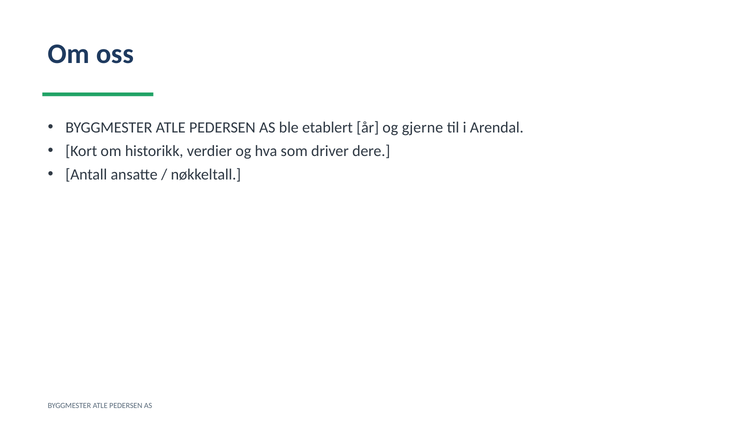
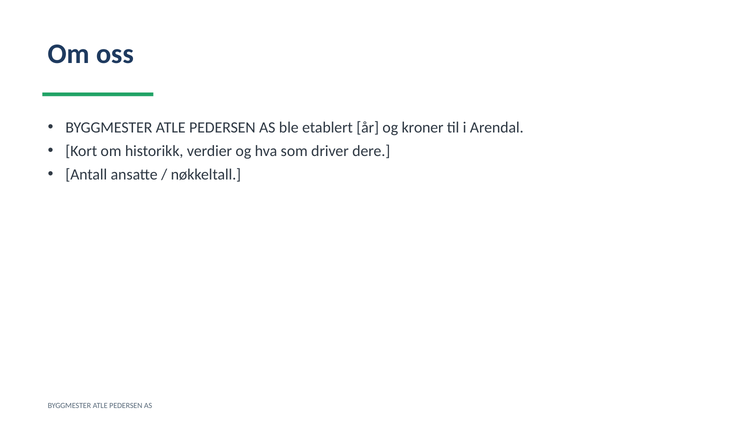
gjerne: gjerne -> kroner
